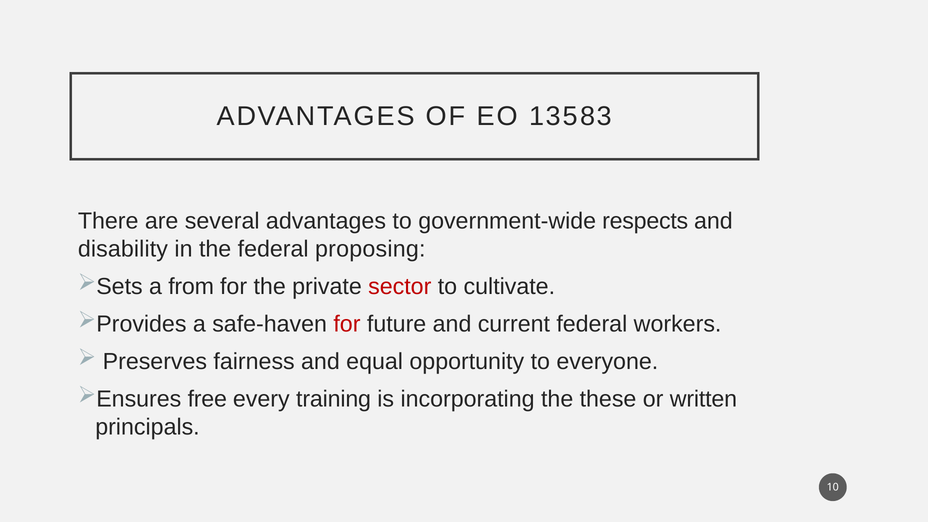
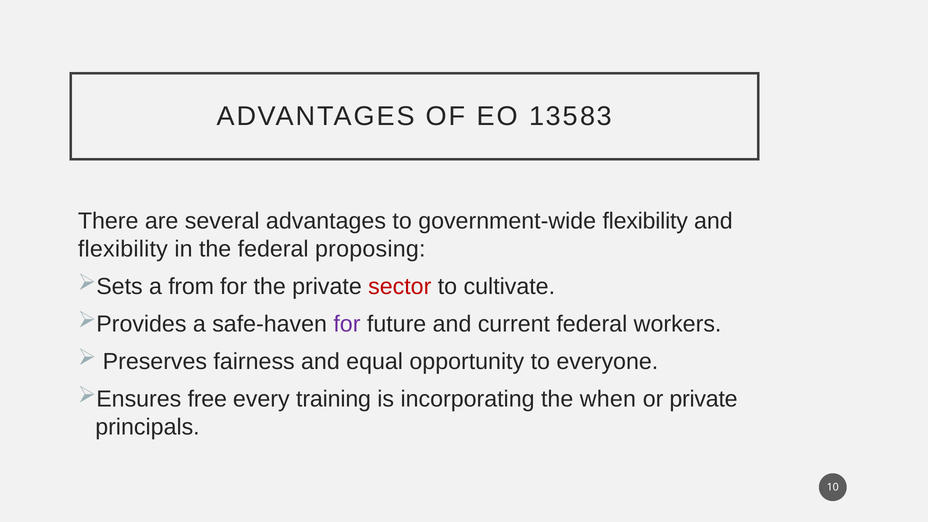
government-wide respects: respects -> flexibility
disability at (123, 249): disability -> flexibility
for at (347, 324) colour: red -> purple
these: these -> when
or written: written -> private
